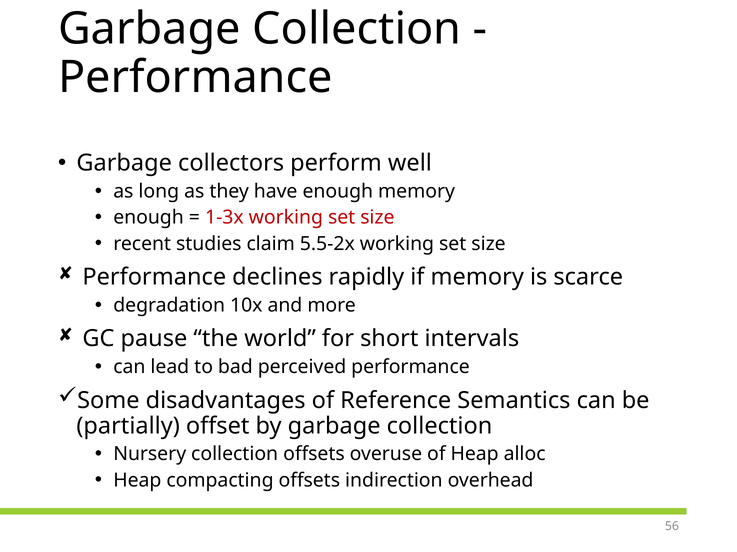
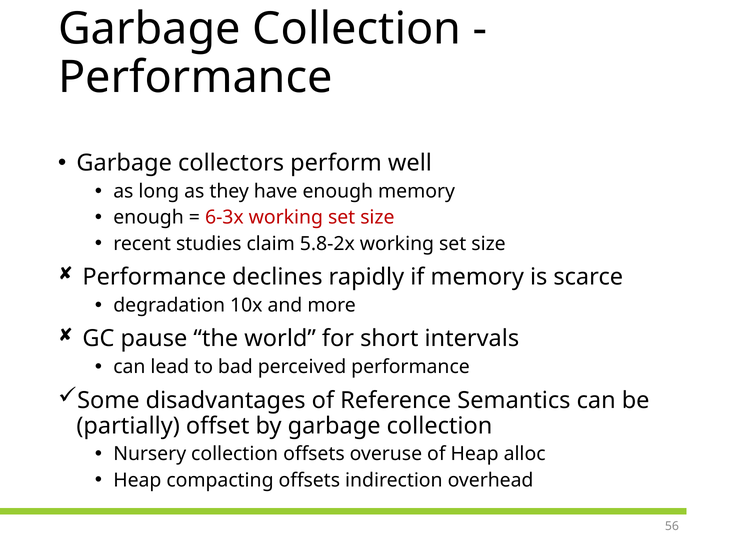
1-3x: 1-3x -> 6-3x
5.5-2x: 5.5-2x -> 5.8-2x
